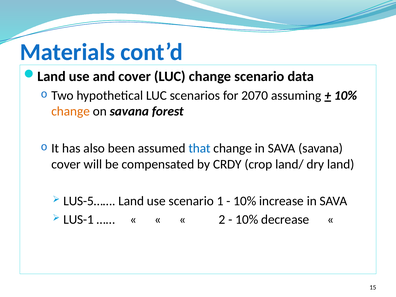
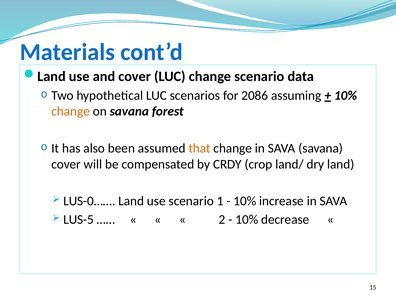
2070: 2070 -> 2086
that colour: blue -> orange
LUS-5……: LUS-5…… -> LUS-0……
LUS-1: LUS-1 -> LUS-5
